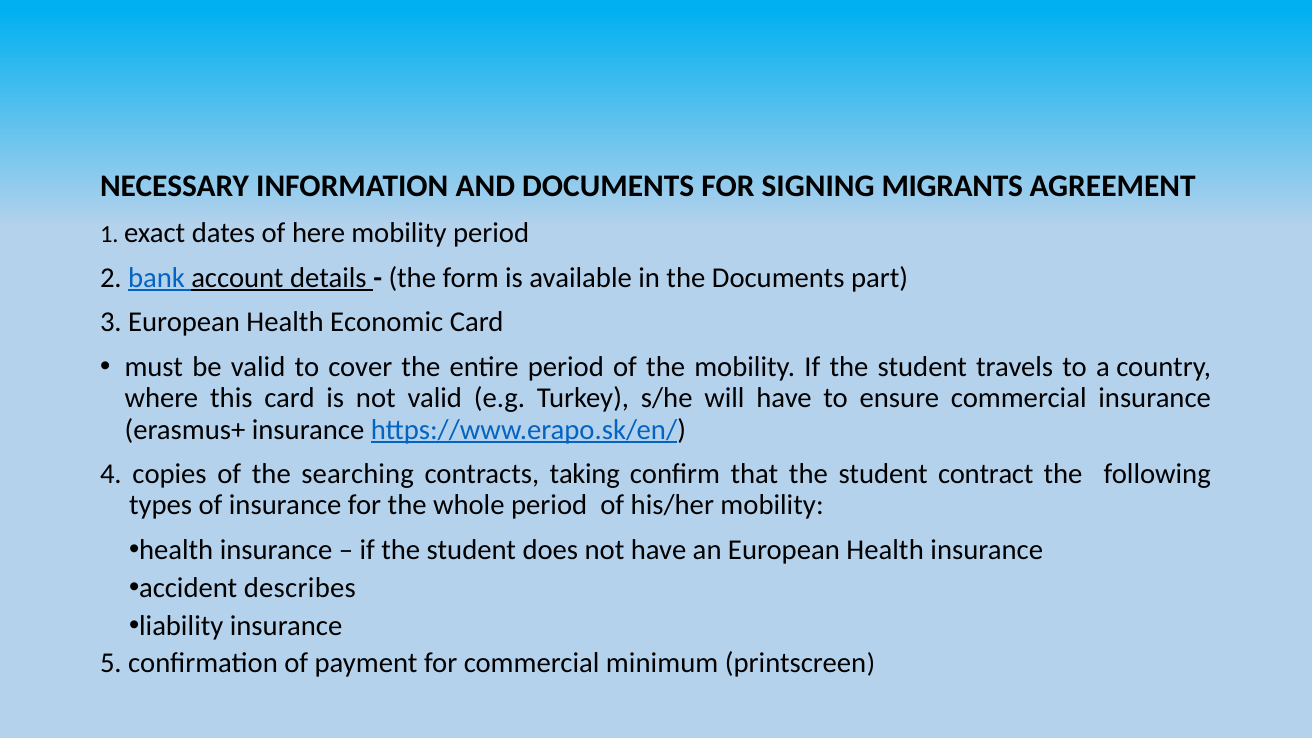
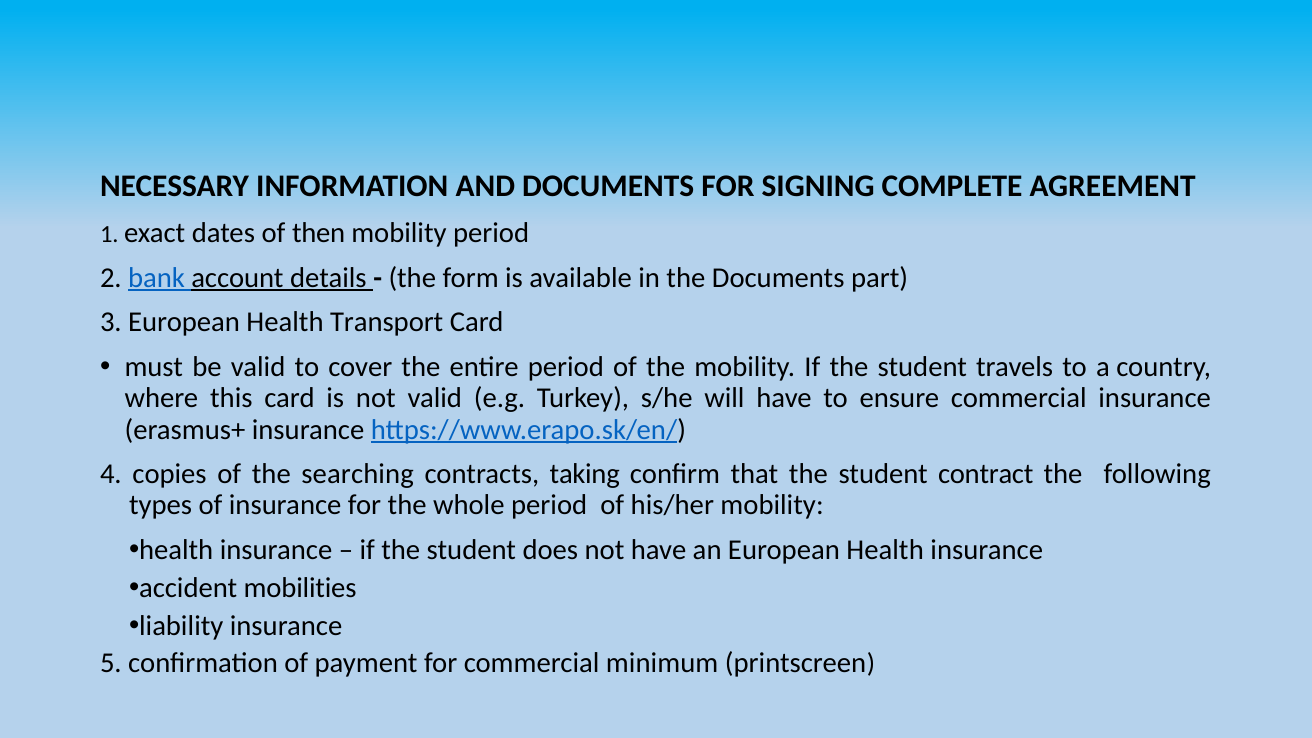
MIGRANTS: MIGRANTS -> COMPLETE
here: here -> then
Economic: Economic -> Transport
describes: describes -> mobilities
